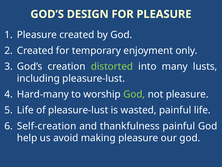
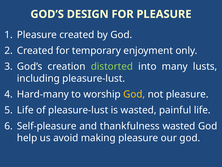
God at (134, 94) colour: light green -> yellow
Self-creation: Self-creation -> Self-pleasure
thankfulness painful: painful -> wasted
